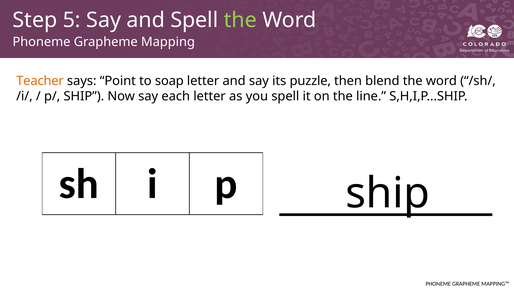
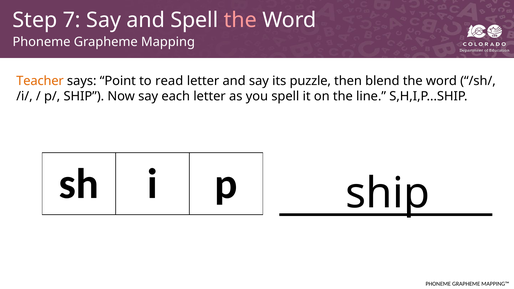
5: 5 -> 7
the at (240, 20) colour: light green -> pink
soap: soap -> read
